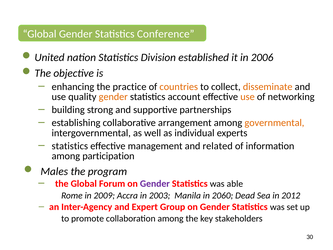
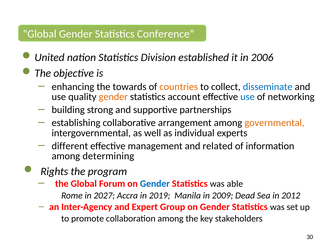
practice: practice -> towards
disseminate colour: orange -> blue
use at (248, 97) colour: orange -> blue
statistics at (70, 146): statistics -> different
participation: participation -> determining
Males: Males -> Rights
Gender at (155, 183) colour: purple -> blue
2009: 2009 -> 2027
2003: 2003 -> 2019
2060: 2060 -> 2009
